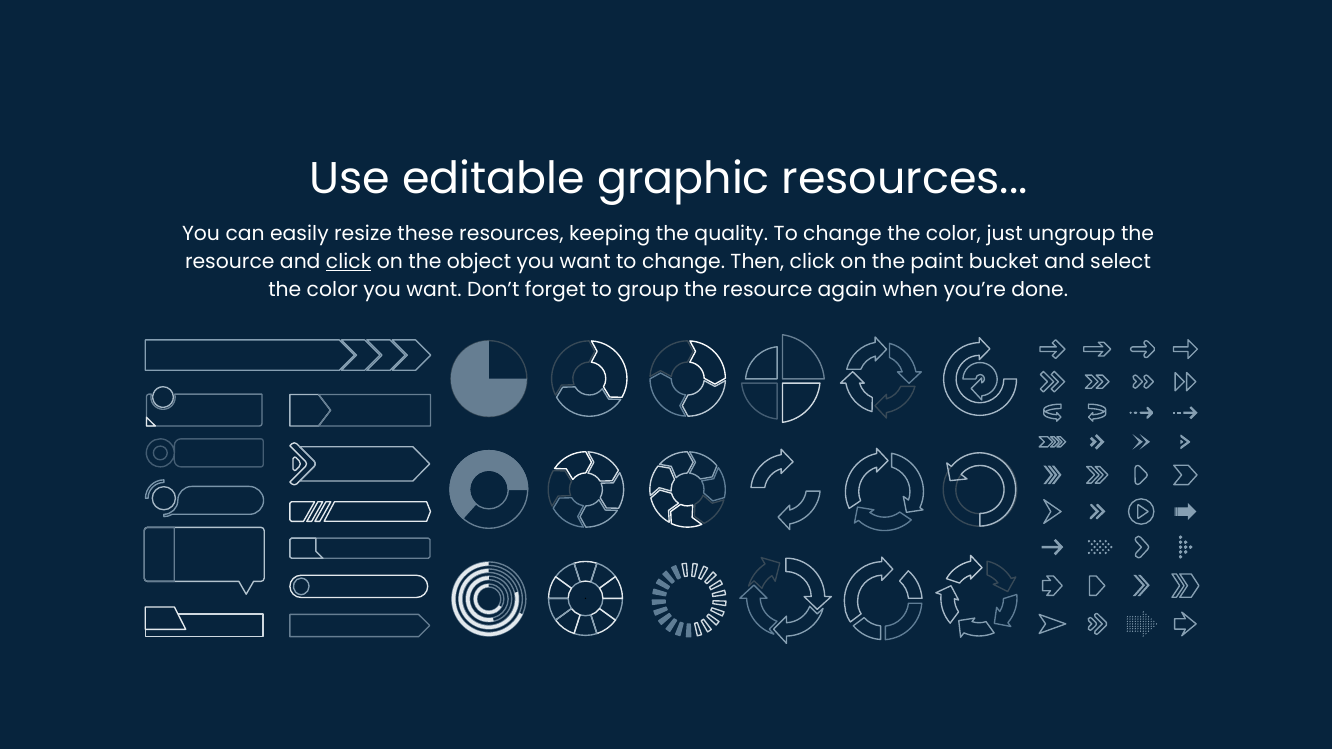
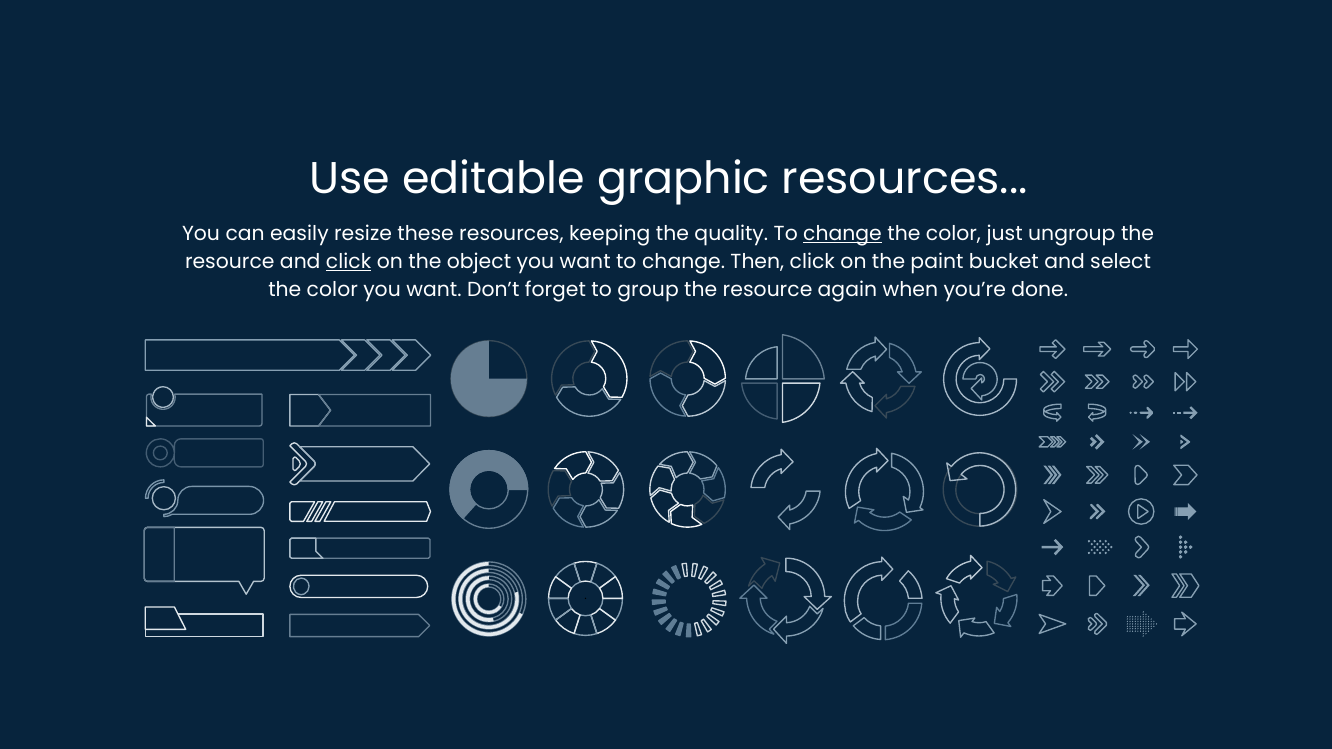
change at (843, 234) underline: none -> present
